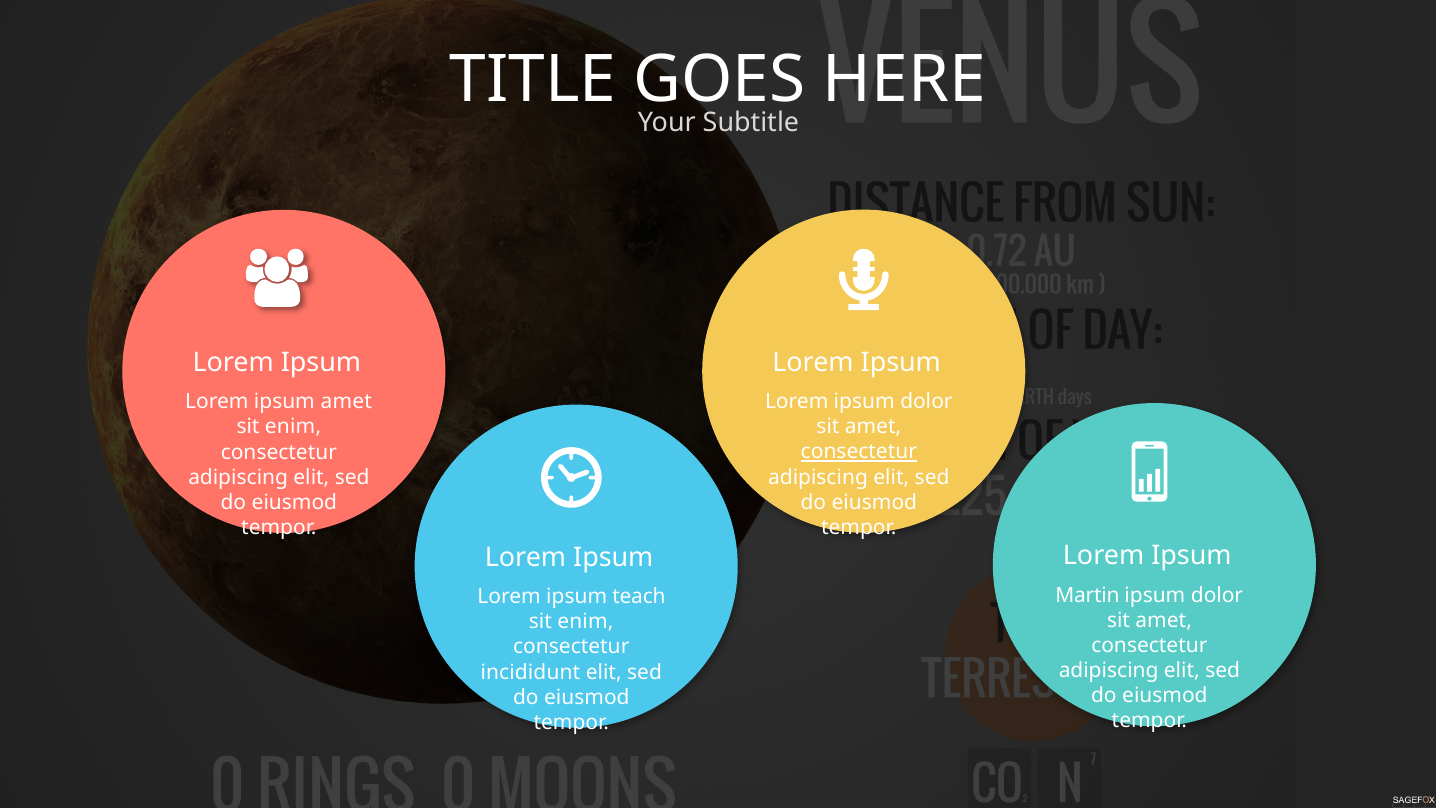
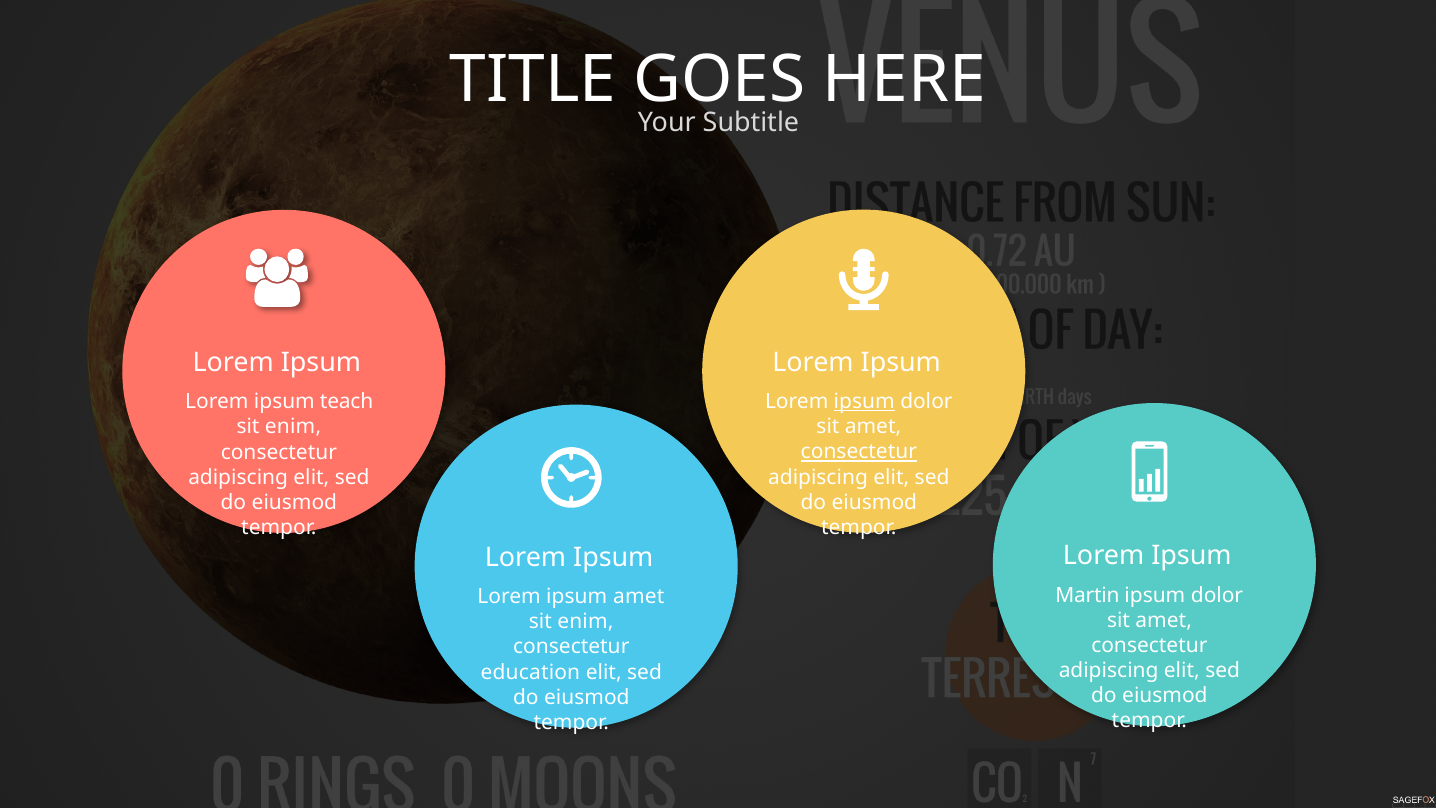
ipsum at (864, 402) underline: none -> present
ipsum amet: amet -> teach
ipsum teach: teach -> amet
incididunt: incididunt -> education
